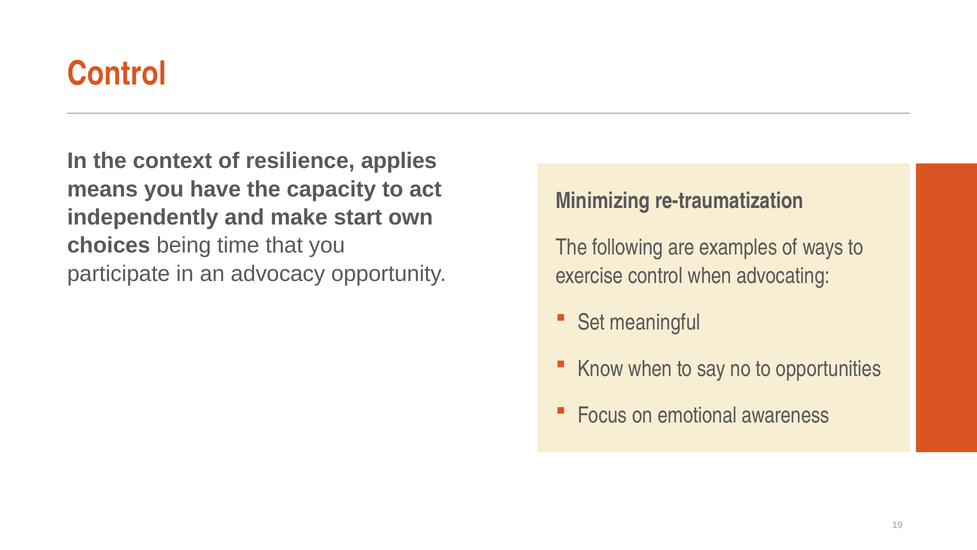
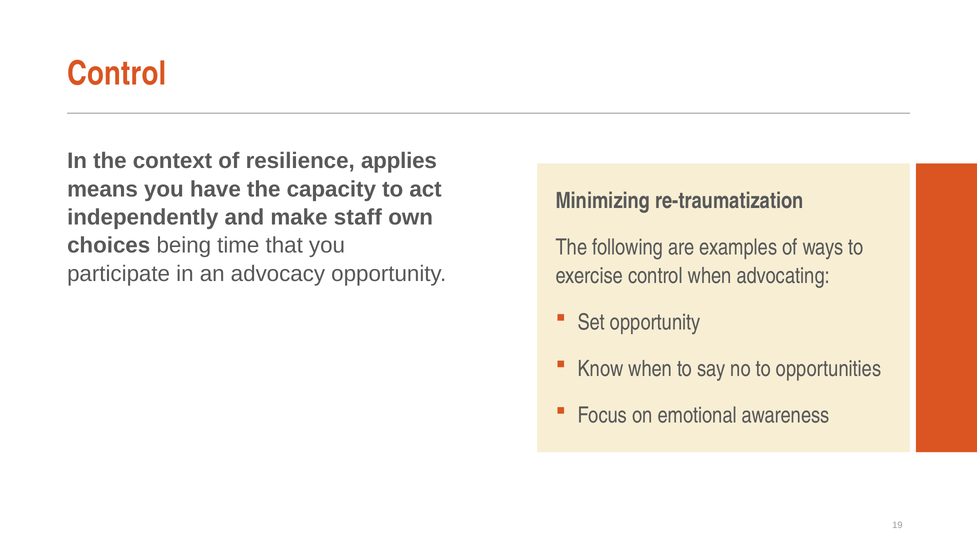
start: start -> staff
Set meaningful: meaningful -> opportunity
